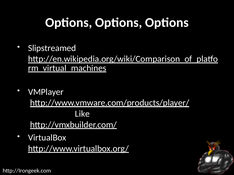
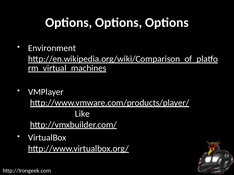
Slipstreamed: Slipstreamed -> Environment
